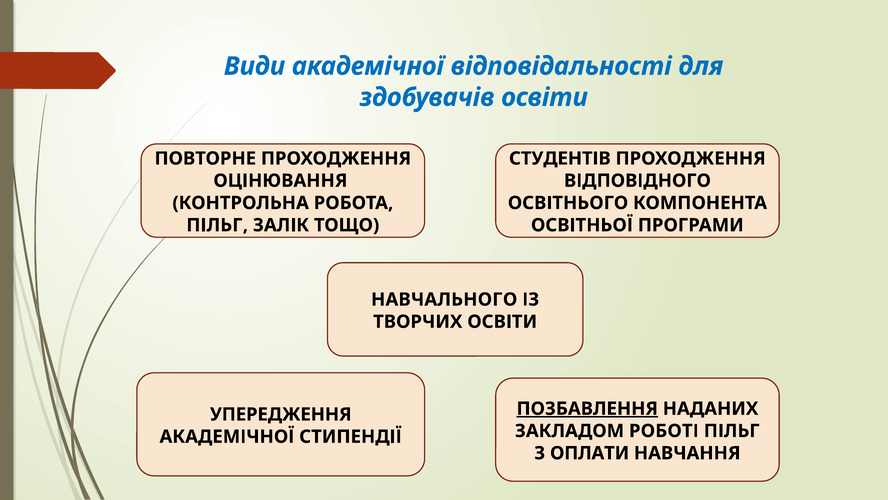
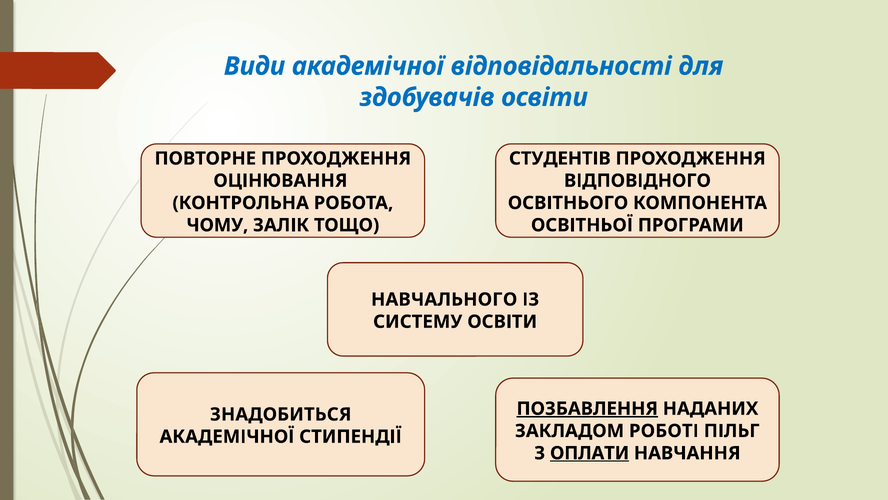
ПІЛЬГ at (217, 225): ПІЛЬГ -> ЧОМУ
ТВОРЧИХ: ТВОРЧИХ -> СИСТЕМУ
УПЕРЕДЖЕННЯ: УПЕРЕДЖЕННЯ -> ЗНАДОБИТЬСЯ
ОПЛАТИ underline: none -> present
